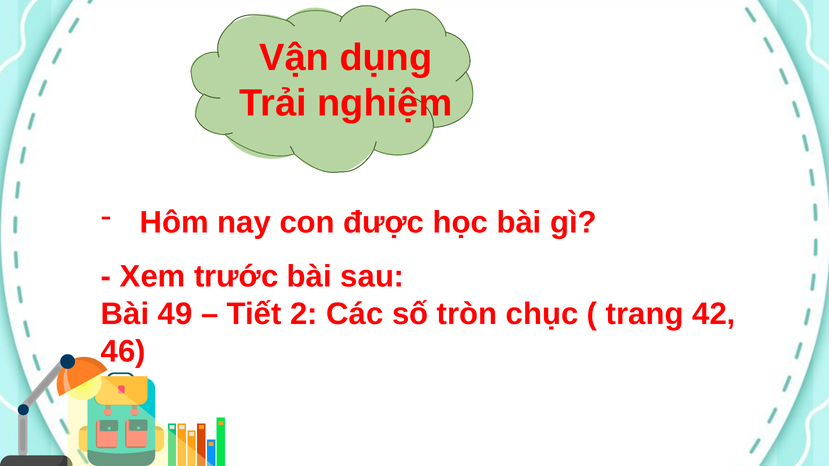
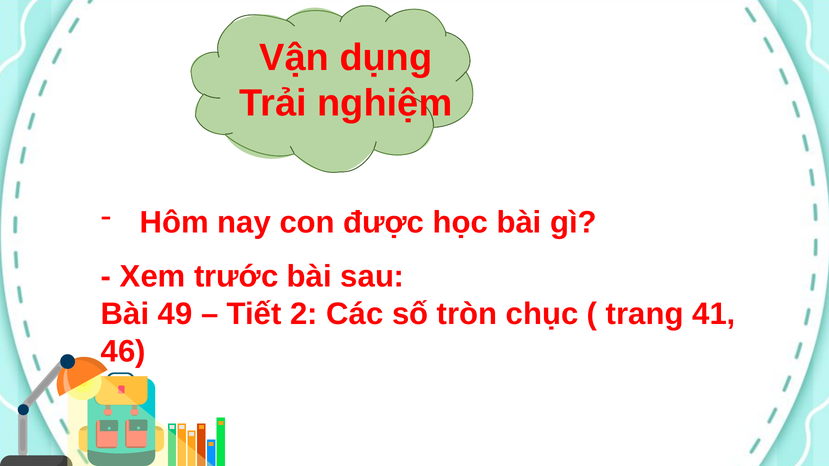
42: 42 -> 41
